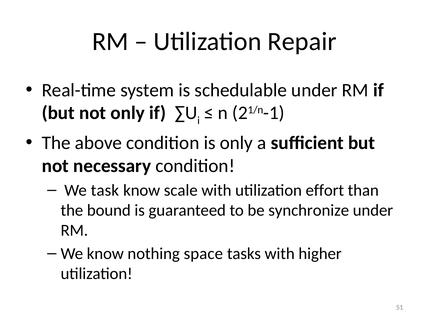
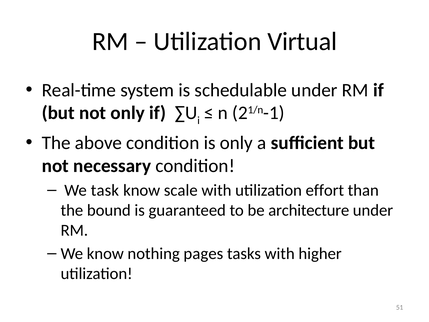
Repair: Repair -> Virtual
synchronize: synchronize -> architecture
space: space -> pages
